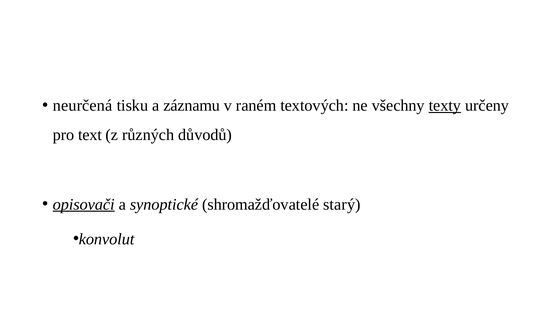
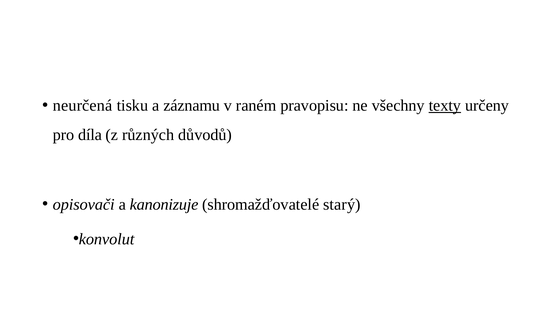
textových: textových -> pravopisu
text: text -> díla
opisovači underline: present -> none
synoptické: synoptické -> kanonizuje
